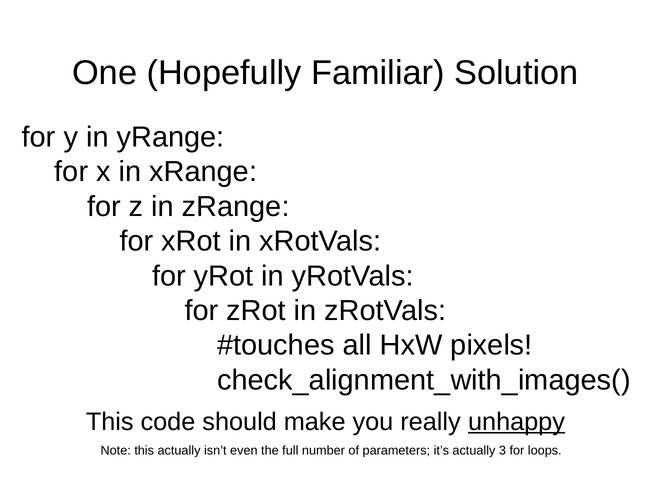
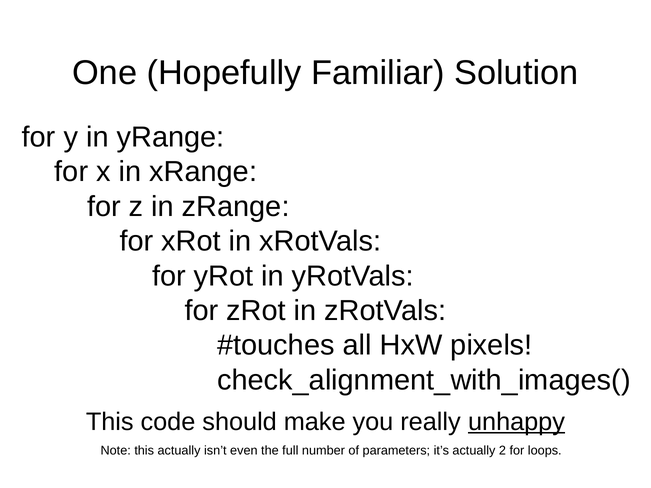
3: 3 -> 2
